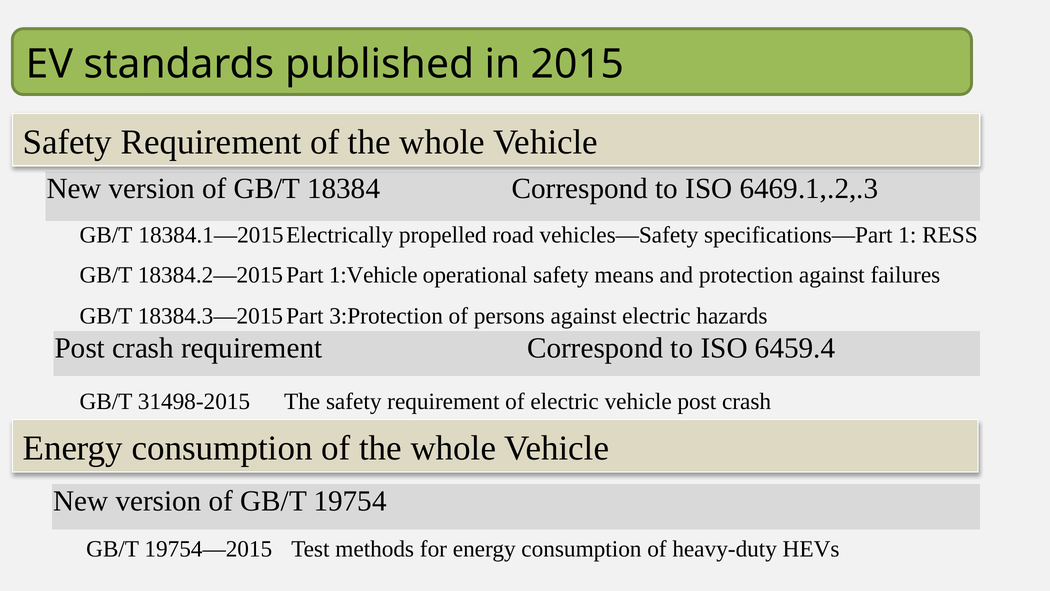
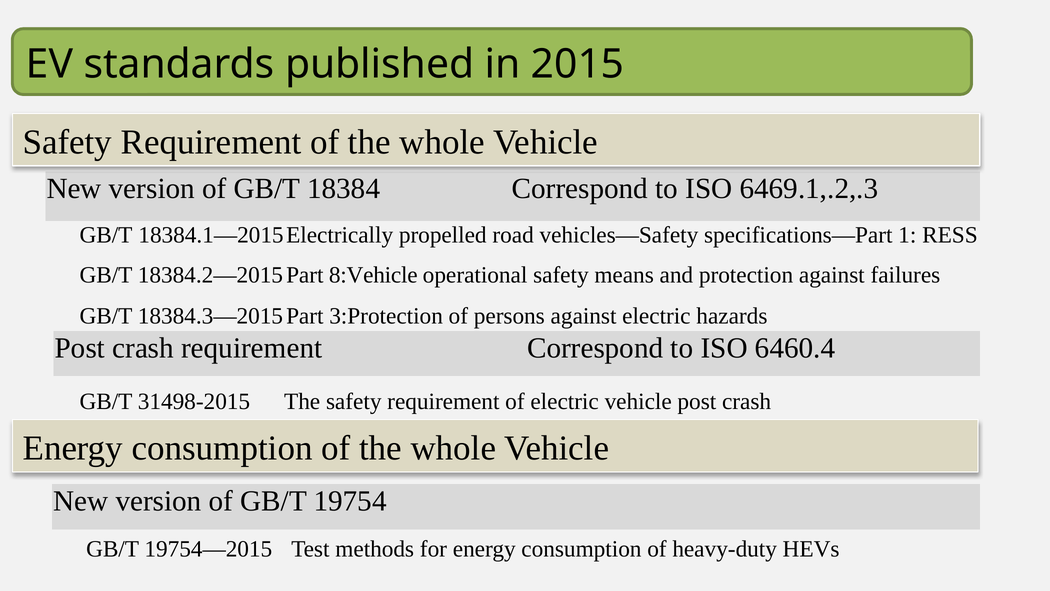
1:Vehicle: 1:Vehicle -> 8:Vehicle
6459.4: 6459.4 -> 6460.4
